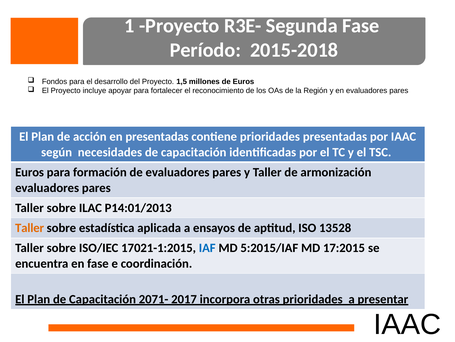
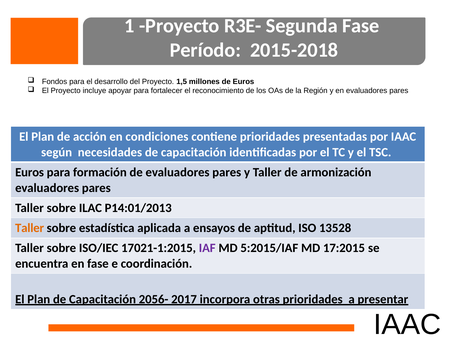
en presentadas: presentadas -> condiciones
IAF colour: blue -> purple
2071-: 2071- -> 2056-
